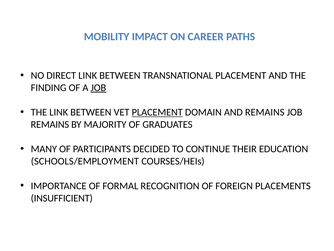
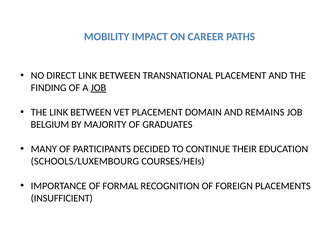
PLACEMENT at (157, 112) underline: present -> none
REMAINS at (50, 124): REMAINS -> BELGIUM
SCHOOLS/EMPLOYMENT: SCHOOLS/EMPLOYMENT -> SCHOOLS/LUXEMBOURG
